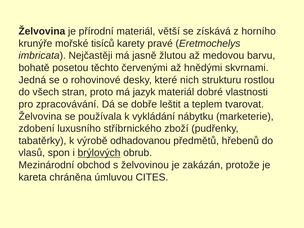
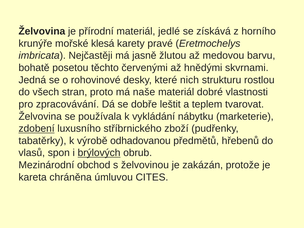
větší: větší -> jedlé
tisíců: tisíců -> klesá
jazyk: jazyk -> naše
zdobení underline: none -> present
